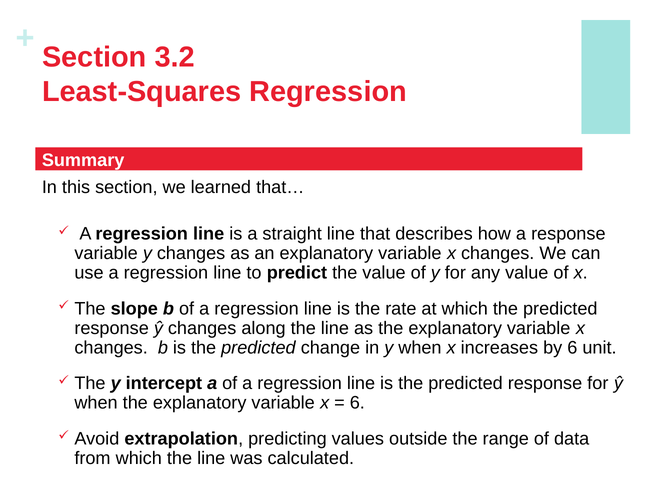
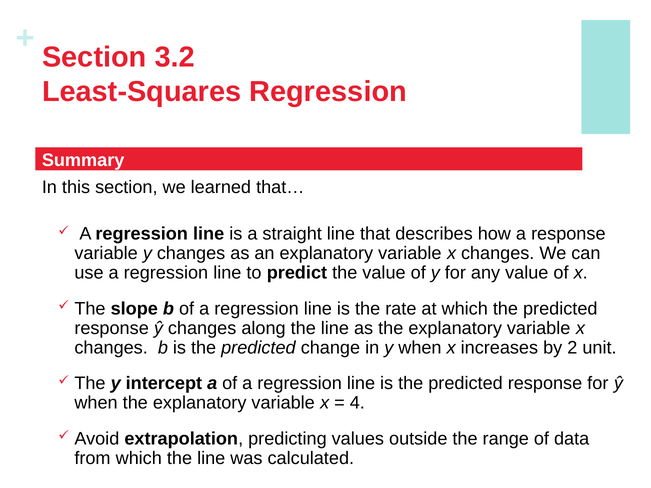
by 6: 6 -> 2
6 at (357, 403): 6 -> 4
